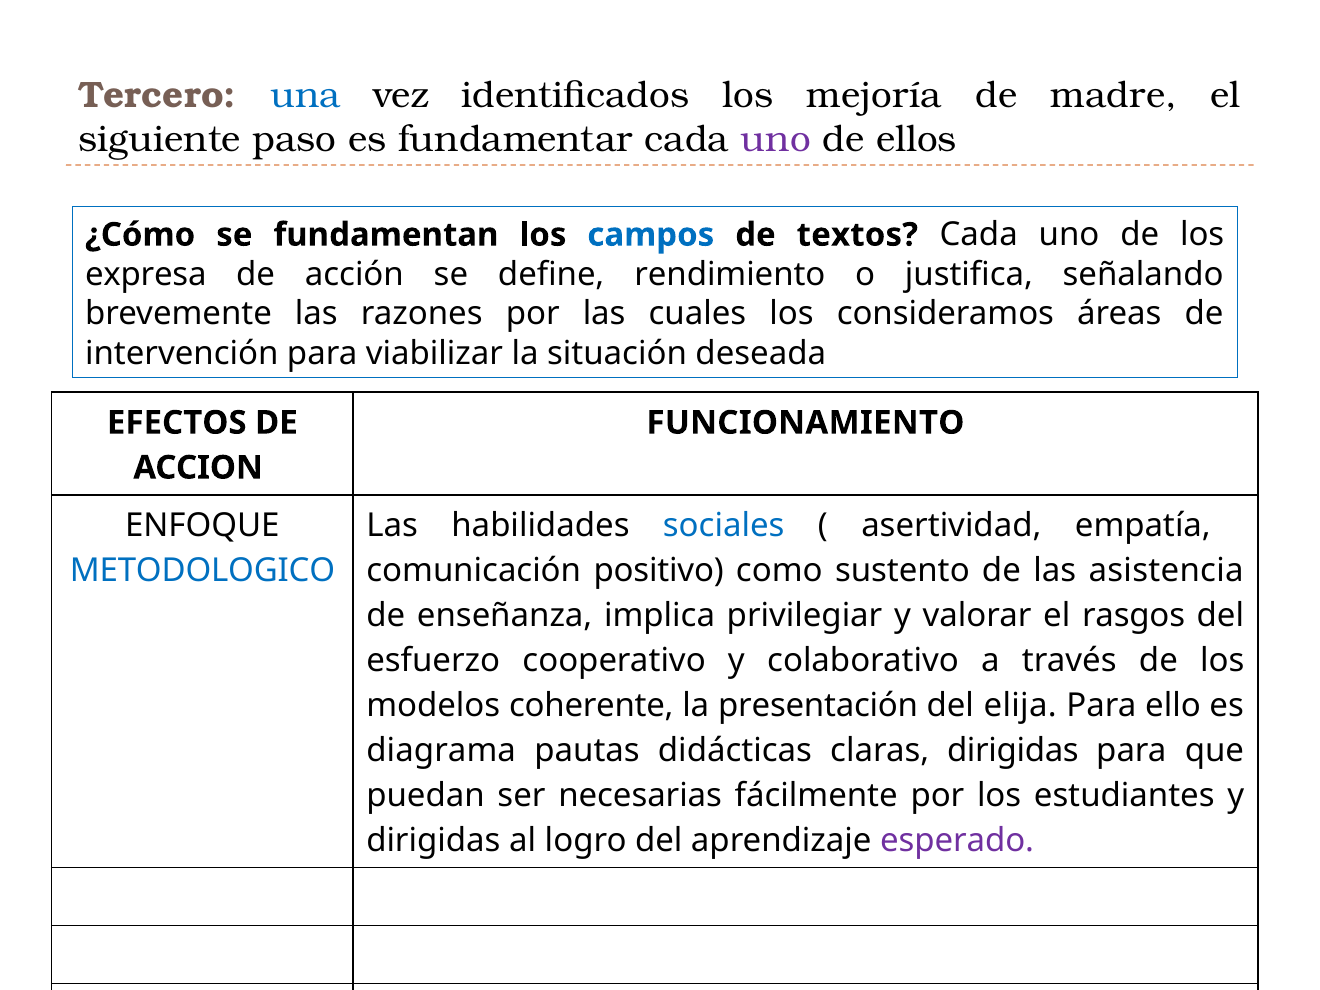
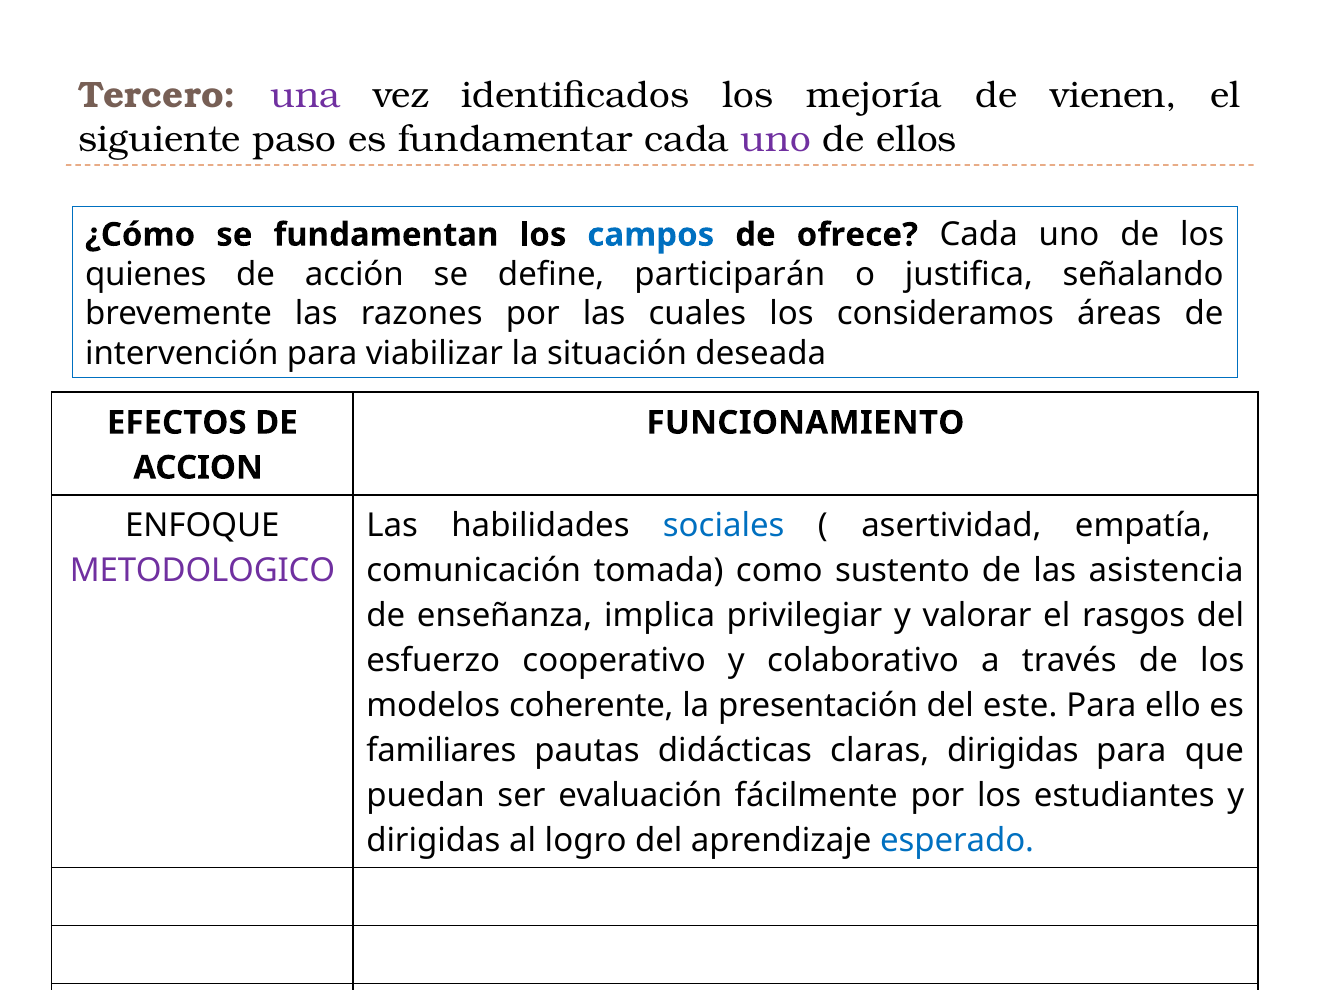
una colour: blue -> purple
madre: madre -> vienen
textos: textos -> ofrece
expresa: expresa -> quienes
rendimiento: rendimiento -> participarán
METODOLOGICO colour: blue -> purple
positivo: positivo -> tomada
elija: elija -> este
diagrama: diagrama -> familiares
necesarias: necesarias -> evaluación
esperado colour: purple -> blue
